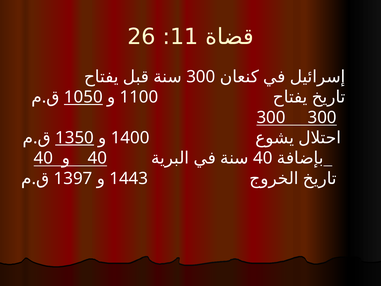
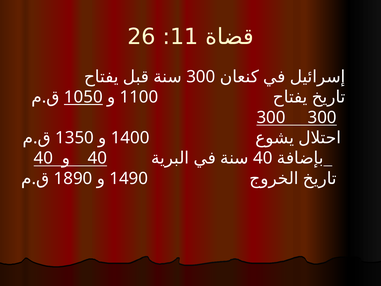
1350 underline: present -> none
1397: 1397 -> 1890
1443: 1443 -> 1490
